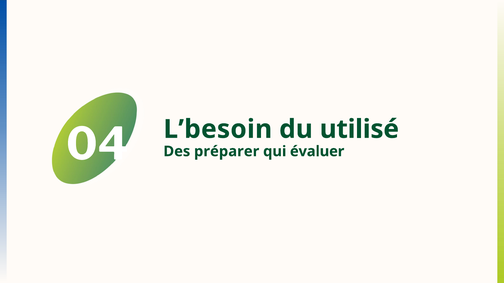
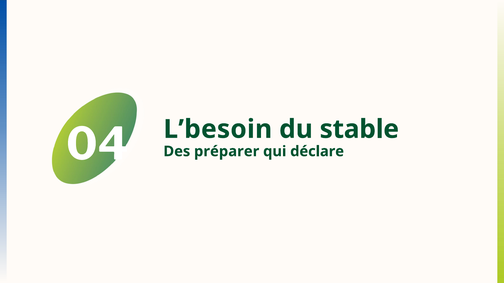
utilisé: utilisé -> stable
évaluer: évaluer -> déclare
